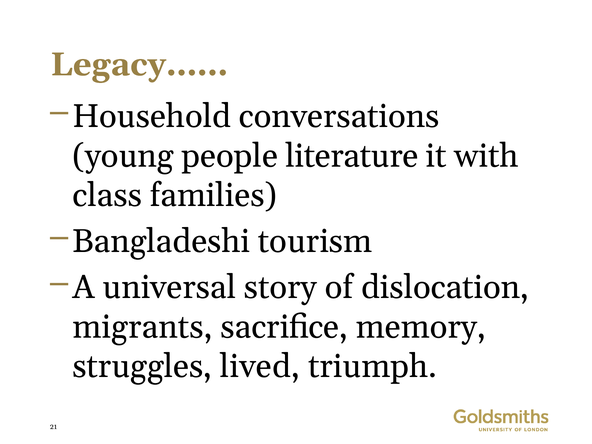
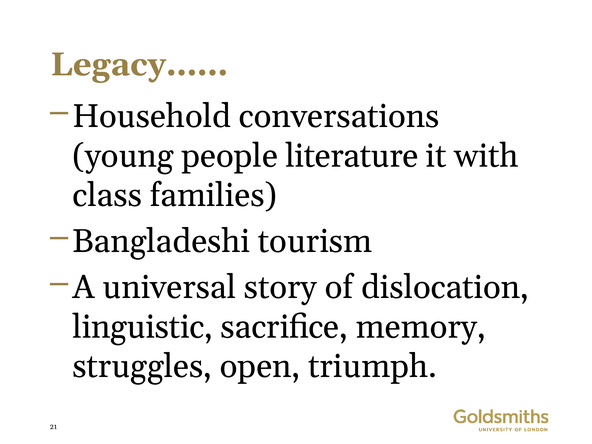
migrants: migrants -> linguistic
lived: lived -> open
